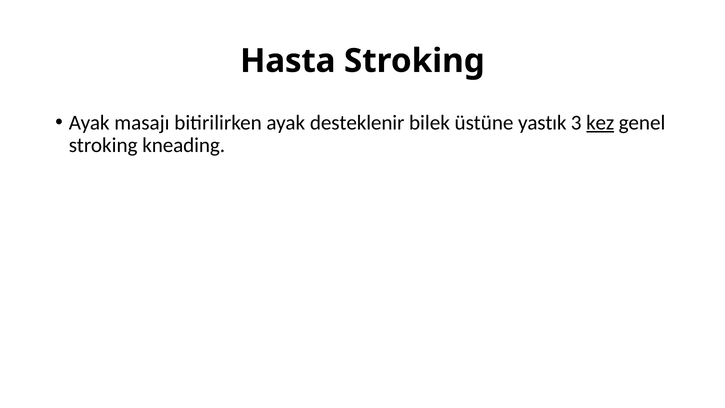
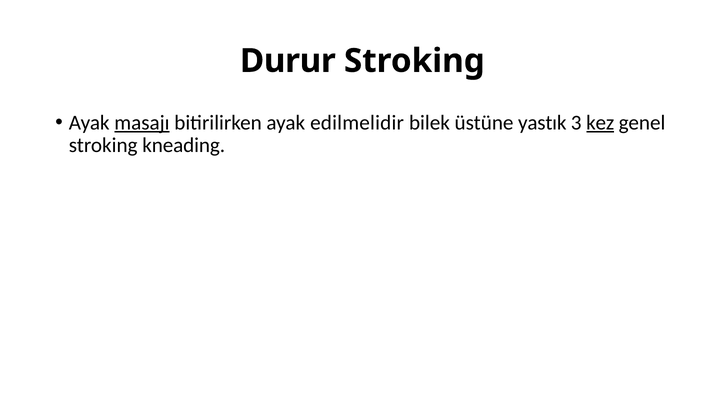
Hasta: Hasta -> Durur
masajı underline: none -> present
desteklenir: desteklenir -> edilmelidir
